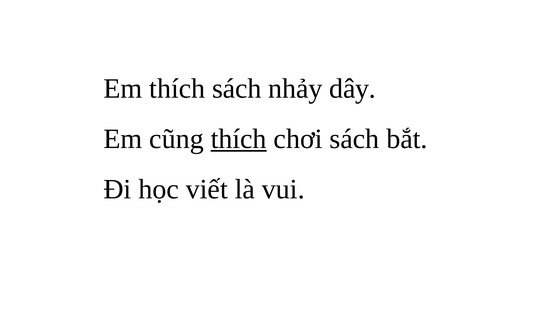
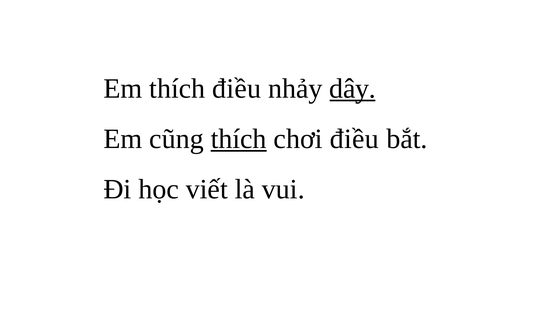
thích sách: sách -> điều
dây underline: none -> present
chơi sách: sách -> điều
